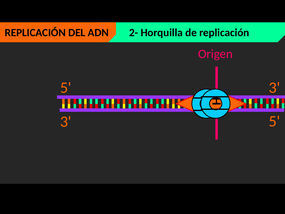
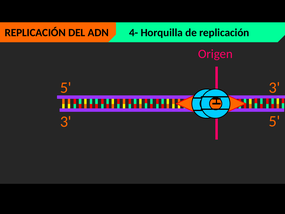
2-: 2- -> 4-
